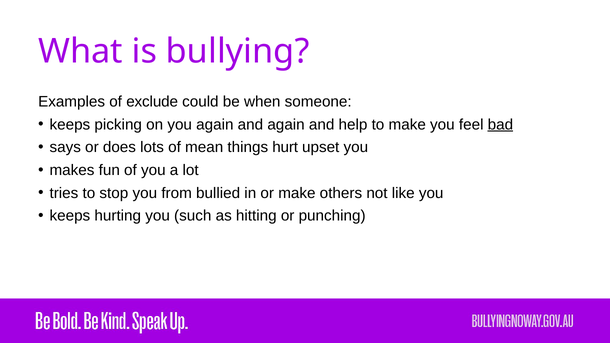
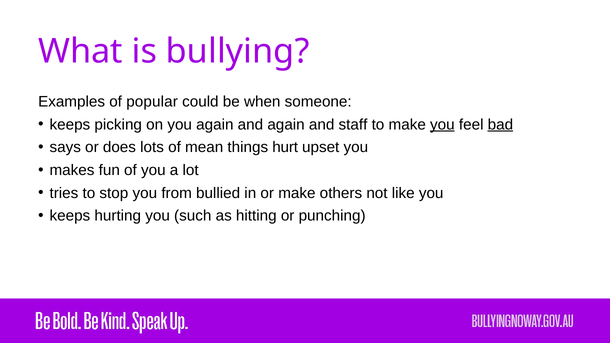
exclude: exclude -> popular
help: help -> staff
you at (442, 125) underline: none -> present
